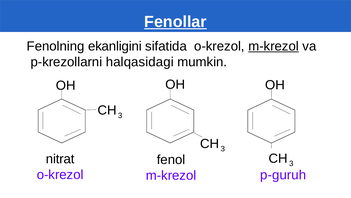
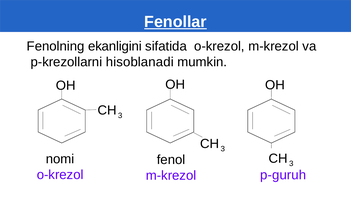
m-krezol at (274, 46) underline: present -> none
halqasidagi: halqasidagi -> hisoblanadi
nitrat: nitrat -> nomi
